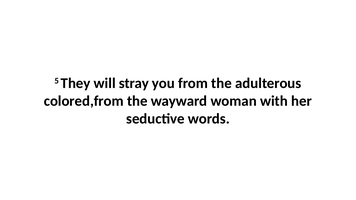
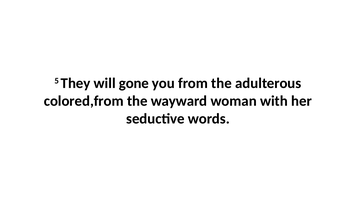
stray: stray -> gone
